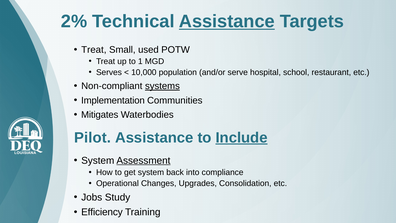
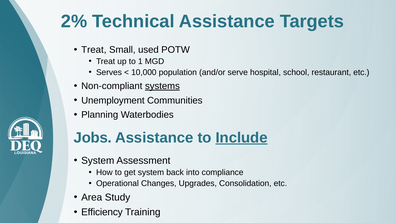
Assistance at (227, 21) underline: present -> none
Implementation: Implementation -> Unemployment
Mitigates: Mitigates -> Planning
Pilot: Pilot -> Jobs
Assessment underline: present -> none
Jobs: Jobs -> Area
